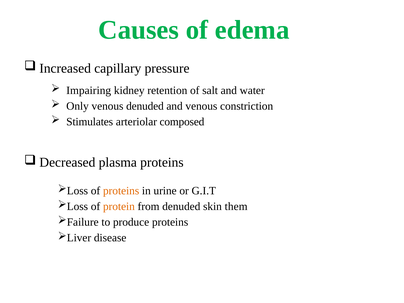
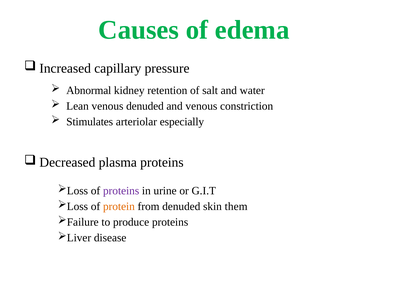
Impairing: Impairing -> Abnormal
Only: Only -> Lean
composed: composed -> especially
proteins at (121, 191) colour: orange -> purple
